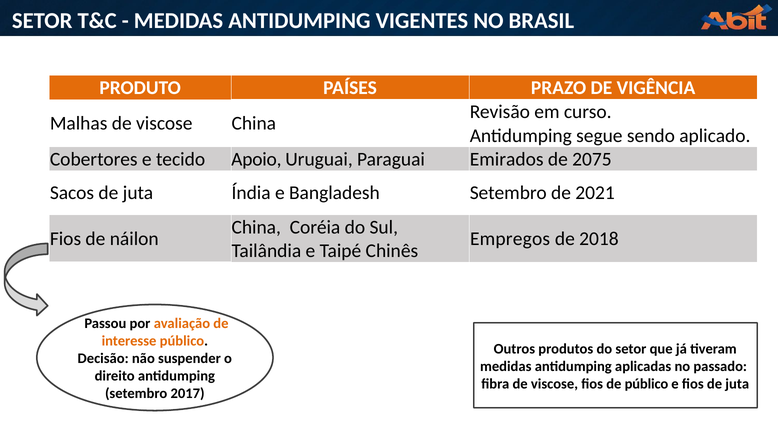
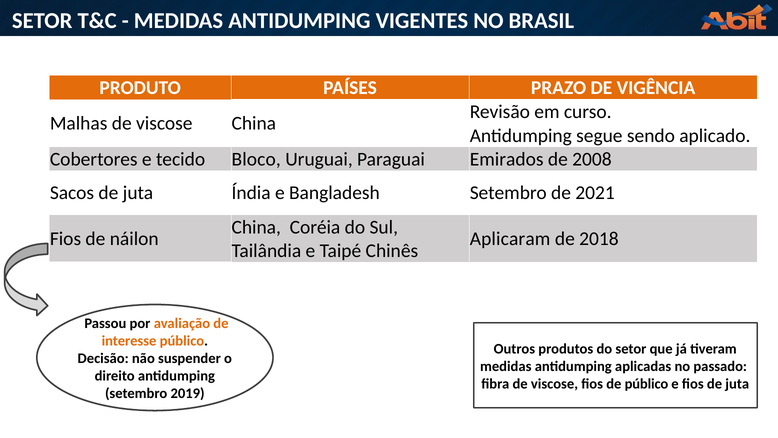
Apoio: Apoio -> Bloco
2075: 2075 -> 2008
Empregos: Empregos -> Aplicaram
2017: 2017 -> 2019
